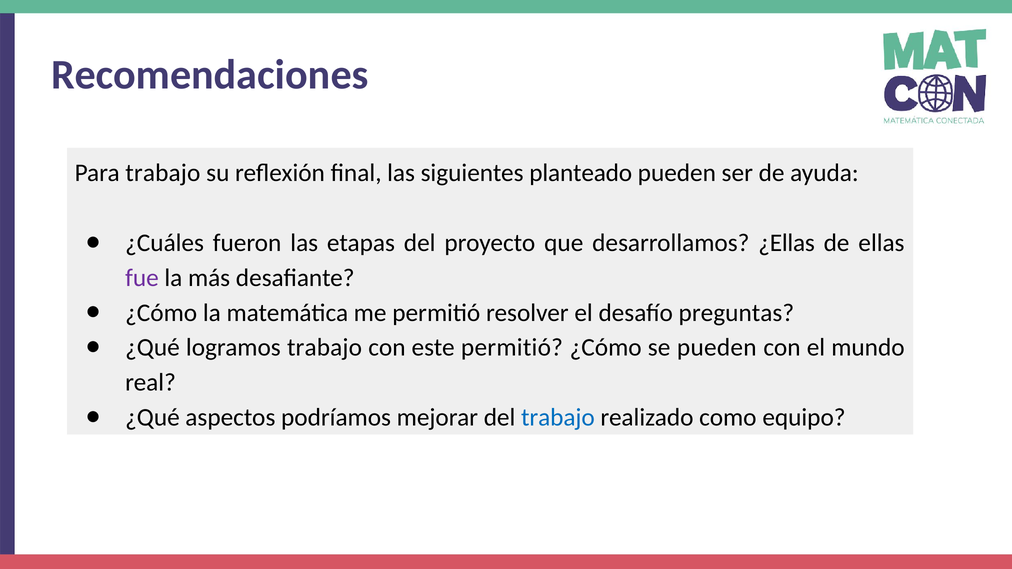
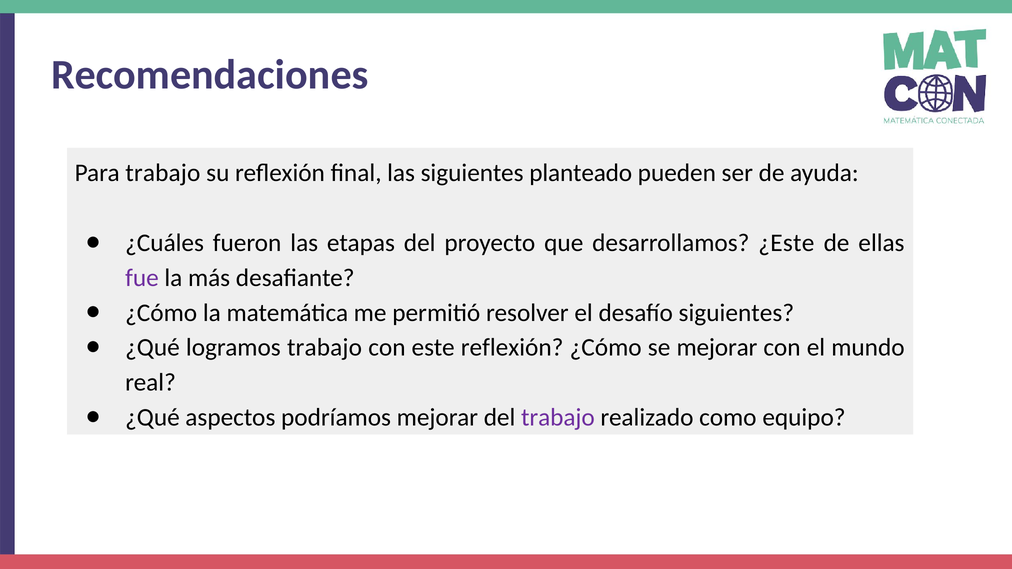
¿Ellas: ¿Ellas -> ¿Este
desafío preguntas: preguntas -> siguientes
este permitió: permitió -> reflexión
se pueden: pueden -> mejorar
trabajo at (558, 418) colour: blue -> purple
